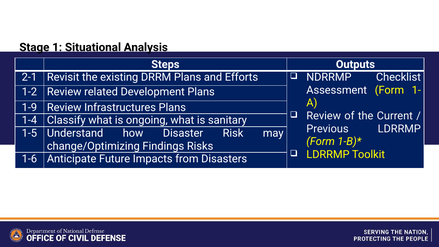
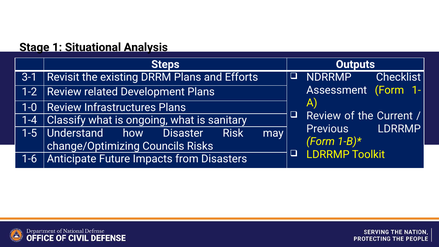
2-1: 2-1 -> 3-1
1-9: 1-9 -> 1-0
Findings: Findings -> Councils
